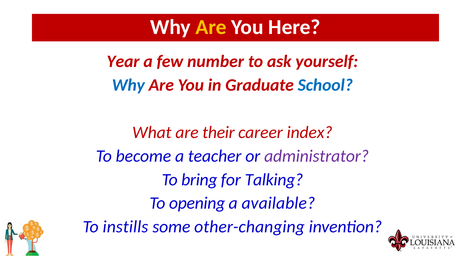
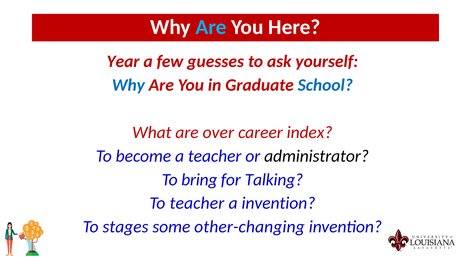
Are at (211, 27) colour: yellow -> light blue
number: number -> guesses
their: their -> over
administrator colour: purple -> black
To opening: opening -> teacher
a available: available -> invention
instills: instills -> stages
